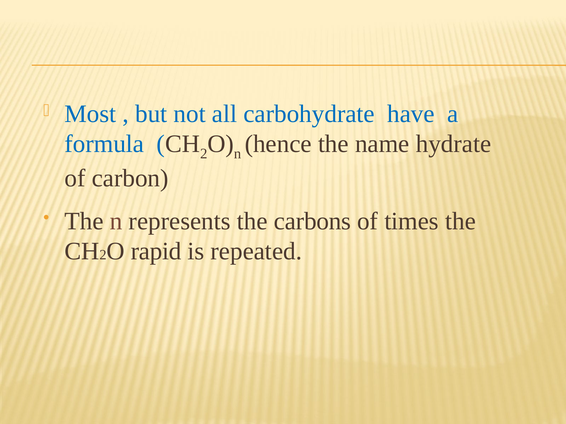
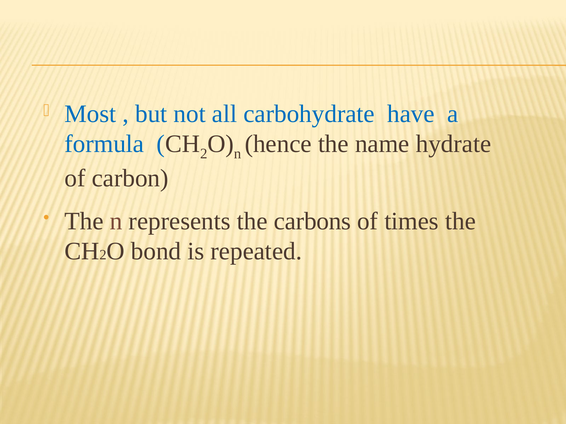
rapid: rapid -> bond
